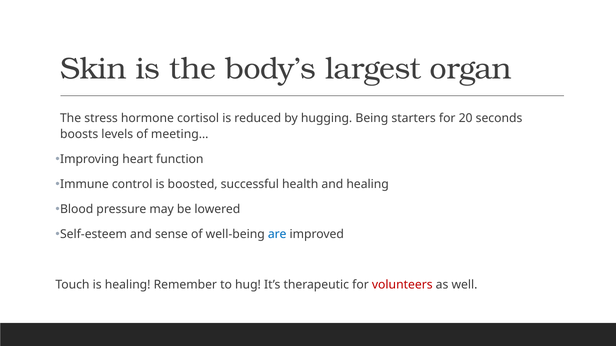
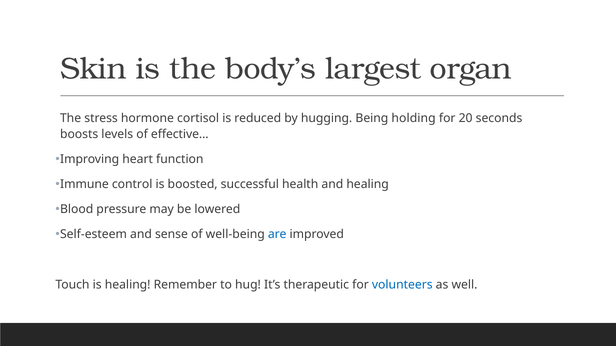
starters: starters -> holding
meeting…: meeting… -> effective…
volunteers colour: red -> blue
